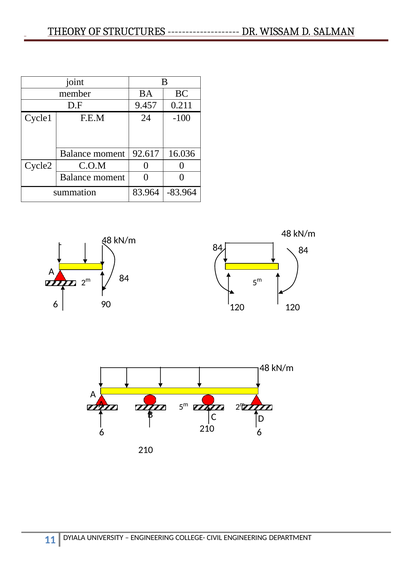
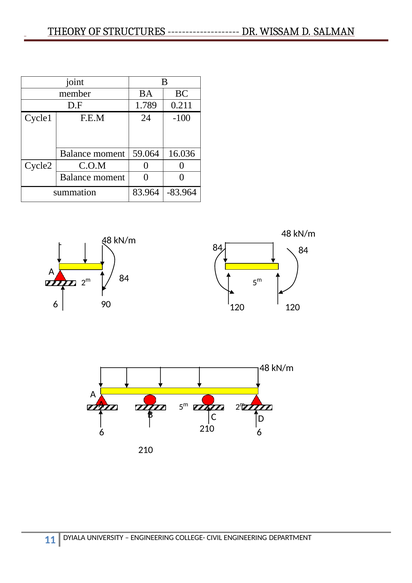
9.457: 9.457 -> 1.789
92.617: 92.617 -> 59.064
